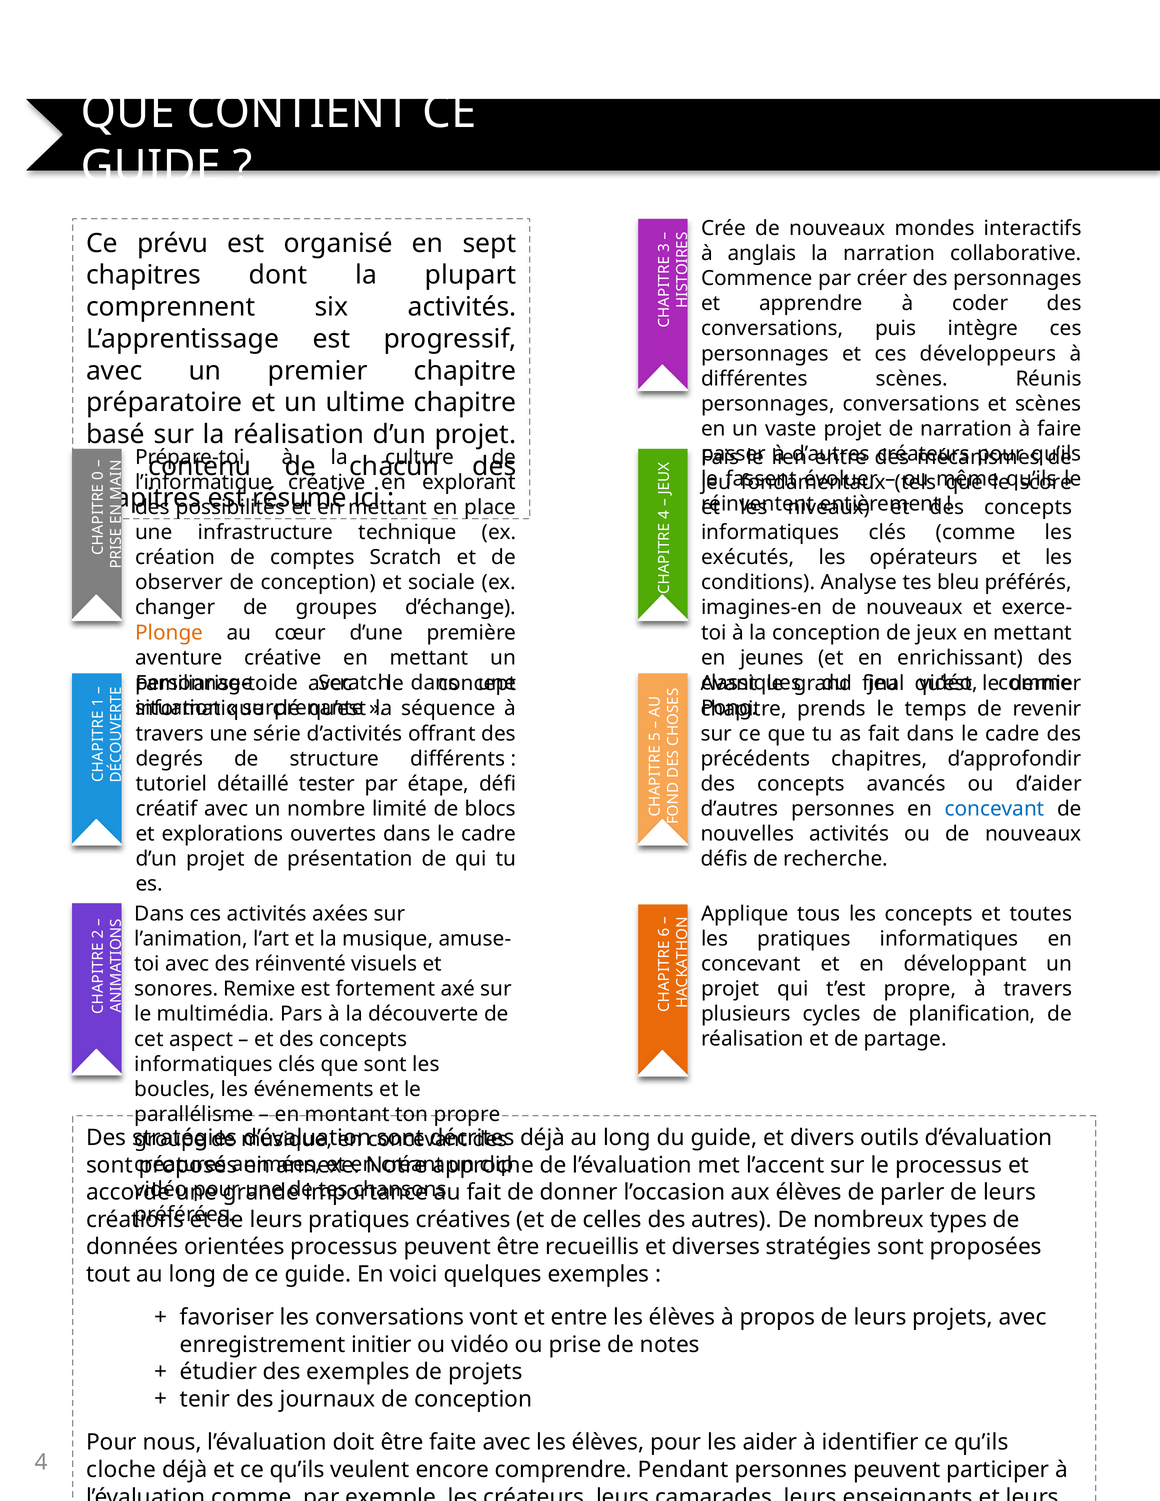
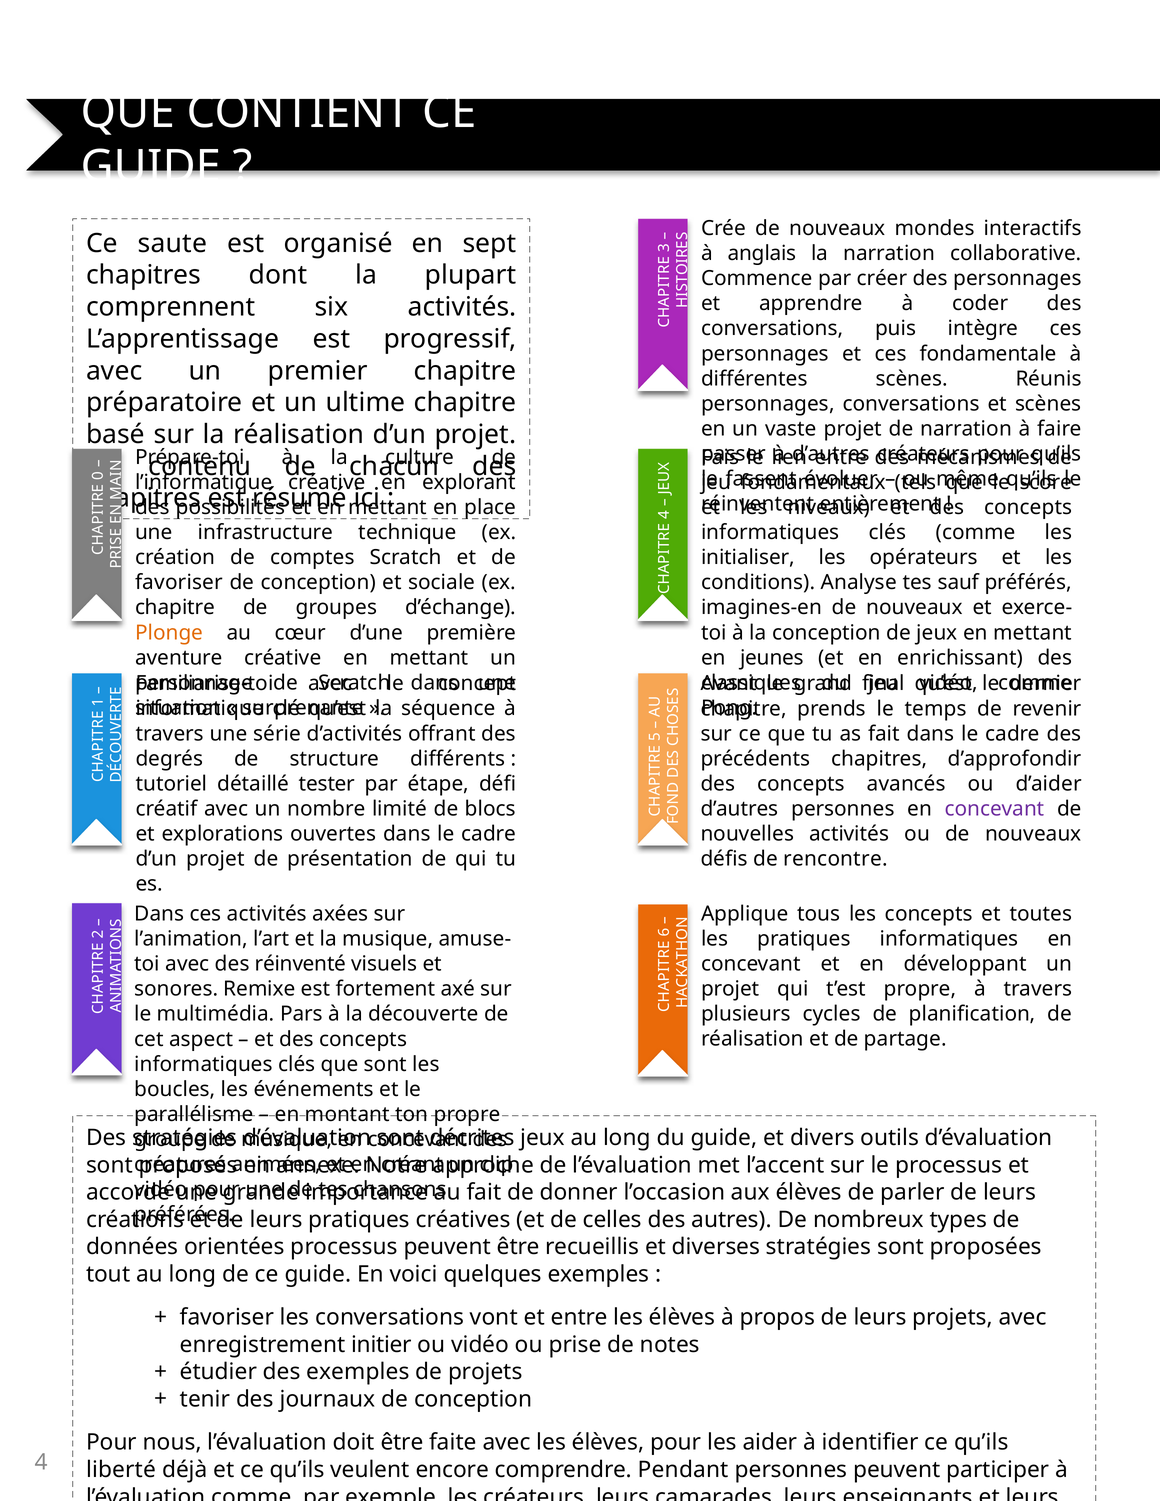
prévu: prévu -> saute
développeurs: développeurs -> fondamentale
exécutés: exécutés -> initialiser
observer at (179, 583): observer -> favoriser
bleu: bleu -> sauf
changer at (175, 608): changer -> chapitre
concevant at (995, 809) colour: blue -> purple
recherche: recherche -> rencontre
déjà at (543, 1138): déjà -> jeux
cloche: cloche -> liberté
